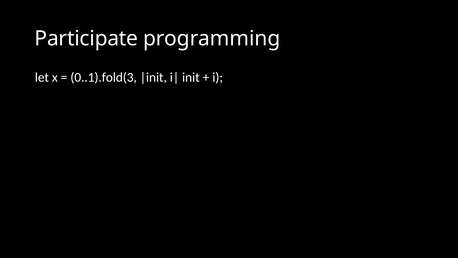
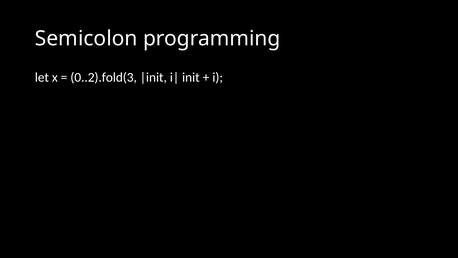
Participate: Participate -> Semicolon
0..1).fold(3: 0..1).fold(3 -> 0..2).fold(3
